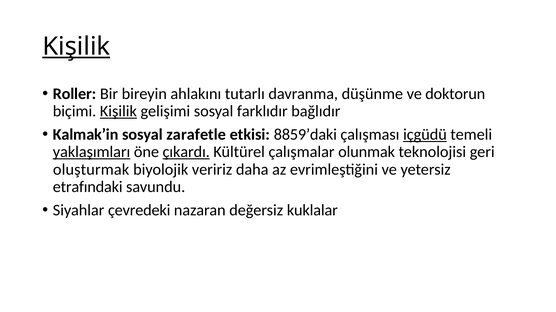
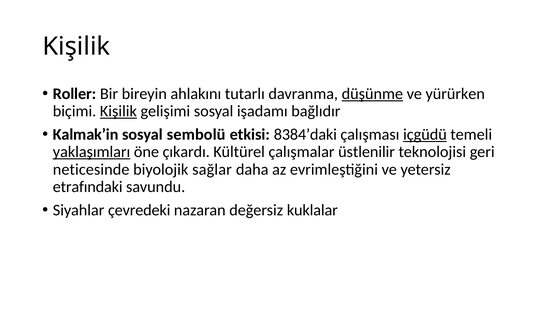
Kişilik at (76, 47) underline: present -> none
düşünme underline: none -> present
doktorun: doktorun -> yürürken
farklıdır: farklıdır -> işadamı
zarafetle: zarafetle -> sembolü
8859’daki: 8859’daki -> 8384’daki
çıkardı underline: present -> none
olunmak: olunmak -> üstlenilir
oluşturmak: oluşturmak -> neticesinde
veririz: veririz -> sağlar
